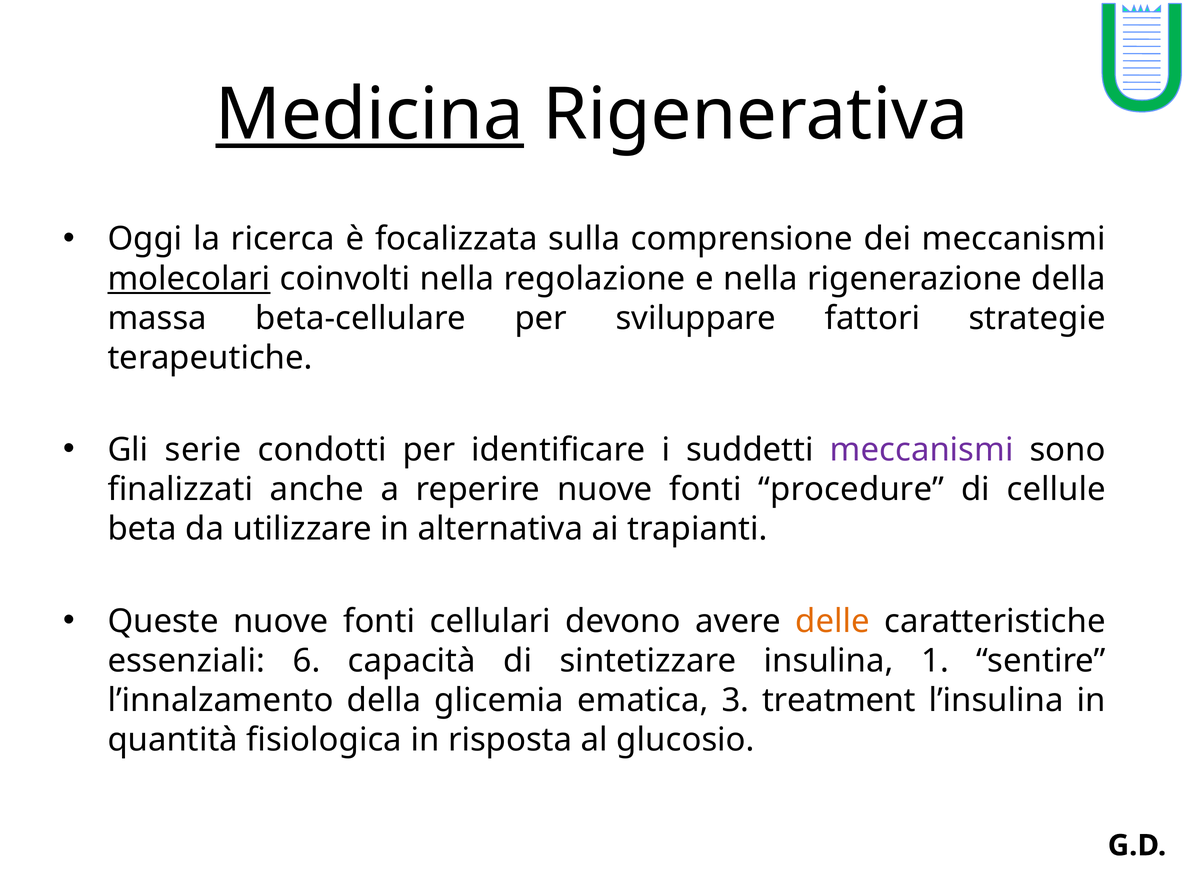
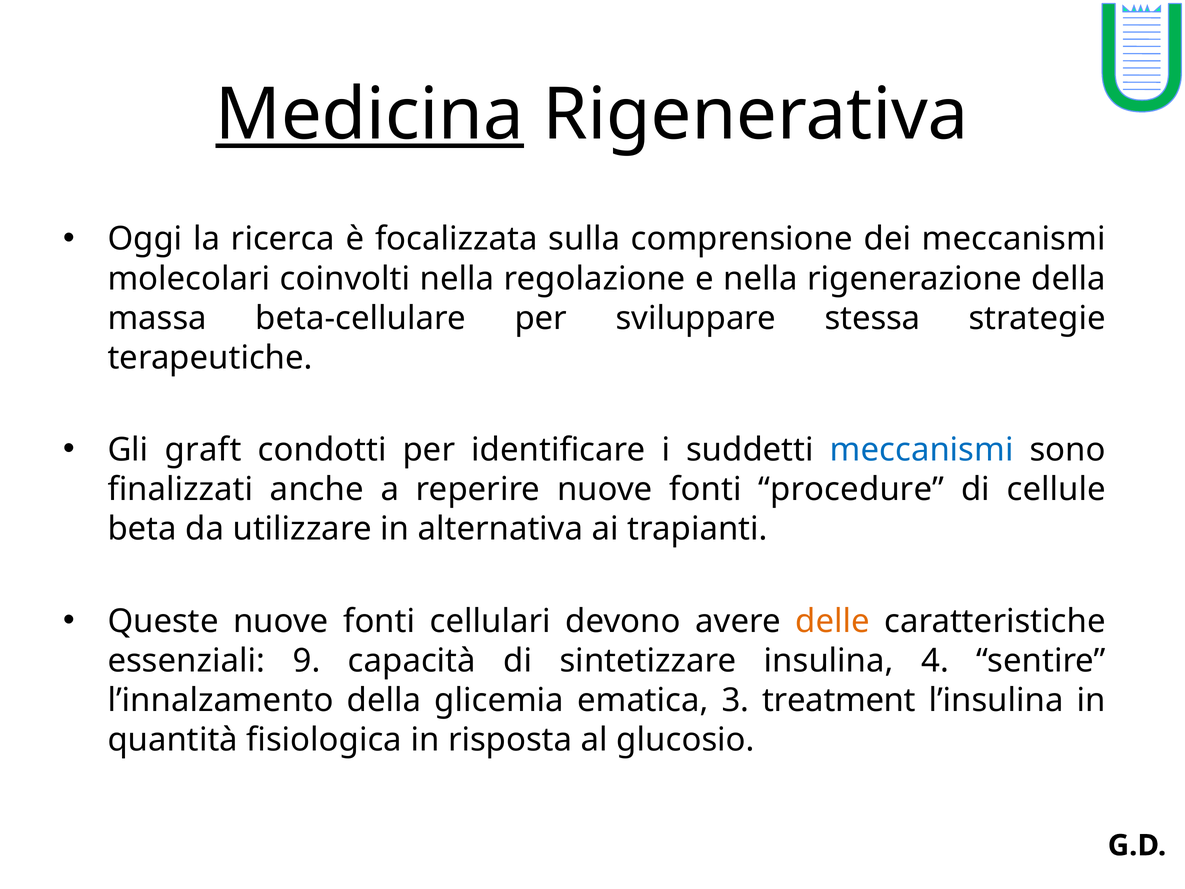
molecolari underline: present -> none
fattori: fattori -> stessa
serie: serie -> graft
meccanismi at (922, 450) colour: purple -> blue
6: 6 -> 9
1: 1 -> 4
